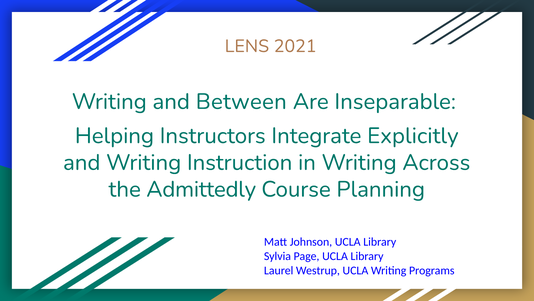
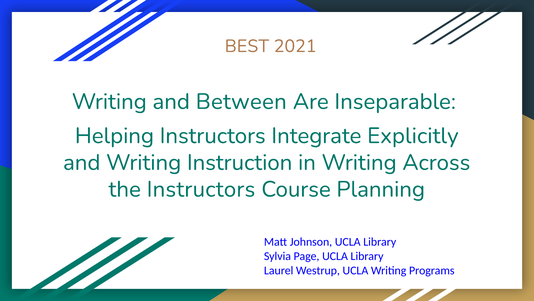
LENS: LENS -> BEST
the Admittedly: Admittedly -> Instructors
